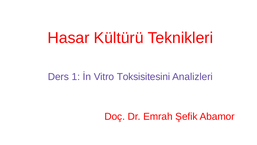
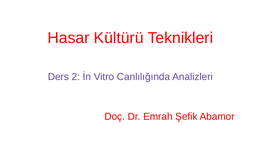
1: 1 -> 2
Toksisitesini: Toksisitesini -> Canlılığında
